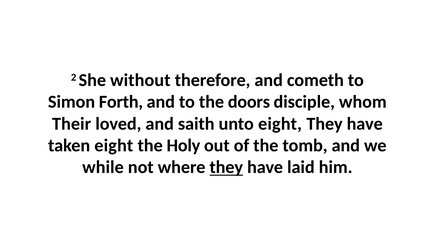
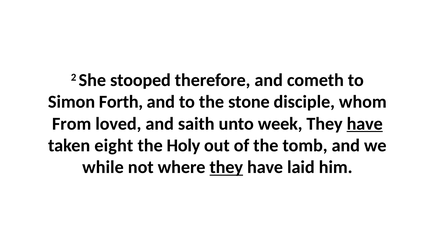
without: without -> stooped
doors: doors -> stone
Their: Their -> From
unto eight: eight -> week
have at (365, 124) underline: none -> present
